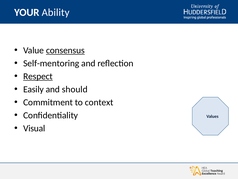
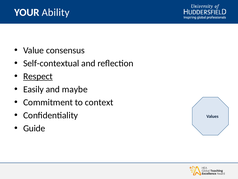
consensus underline: present -> none
Self-mentoring: Self-mentoring -> Self-contextual
should: should -> maybe
Visual: Visual -> Guide
